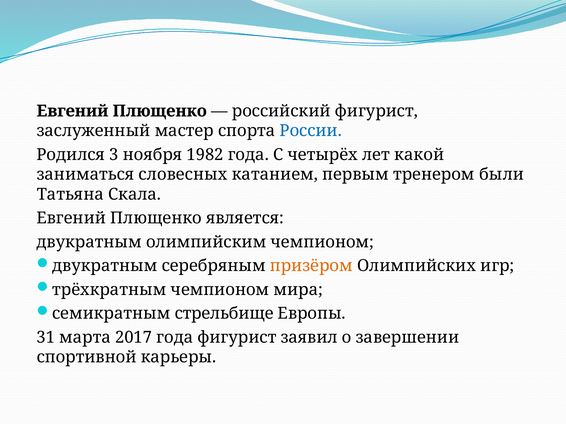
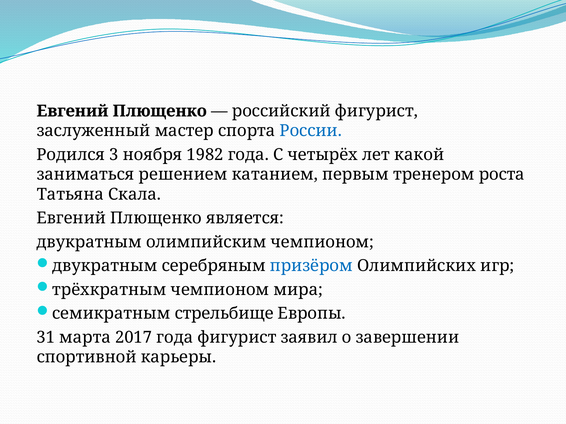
словесных: словесных -> решением
были: были -> роста
призёром colour: orange -> blue
